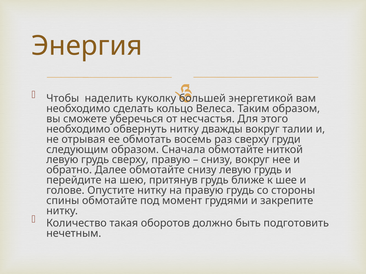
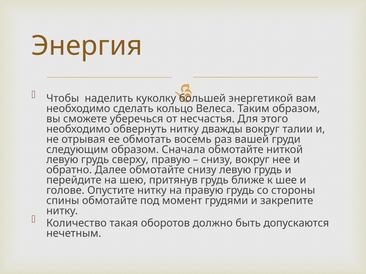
раз сверху: сверху -> вашей
подготовить: подготовить -> допускаются
